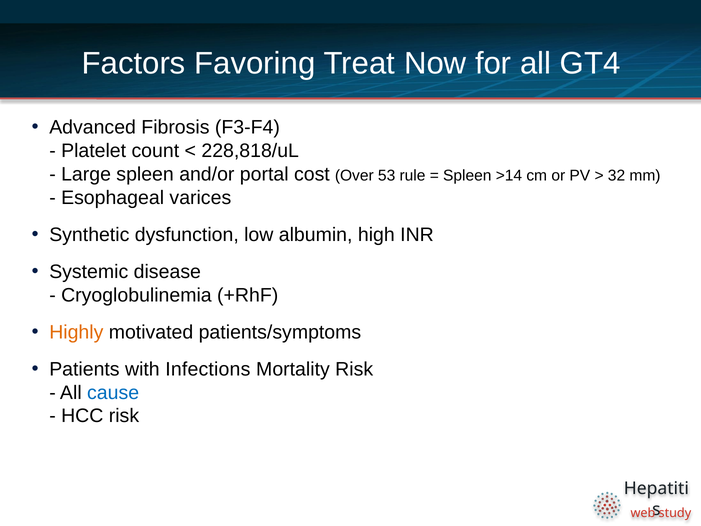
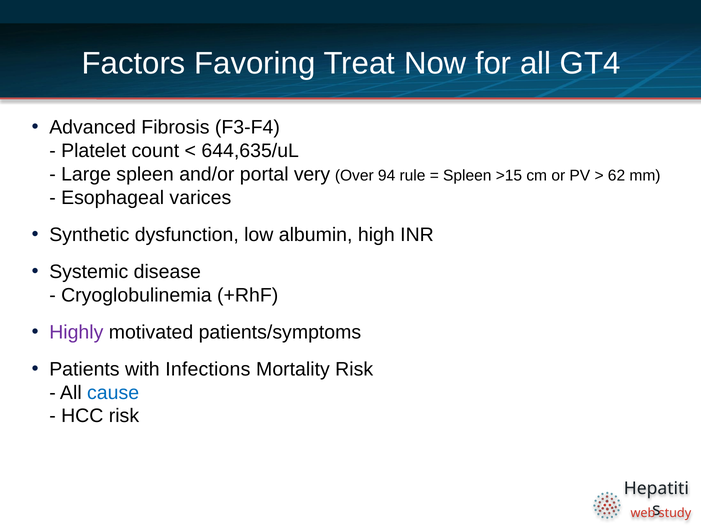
228,818/uL: 228,818/uL -> 644,635/uL
cost: cost -> very
53: 53 -> 94
>14: >14 -> >15
32: 32 -> 62
Highly colour: orange -> purple
